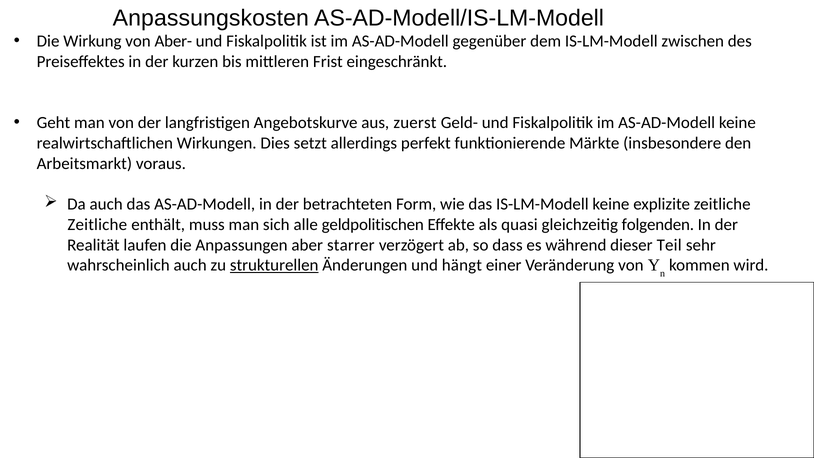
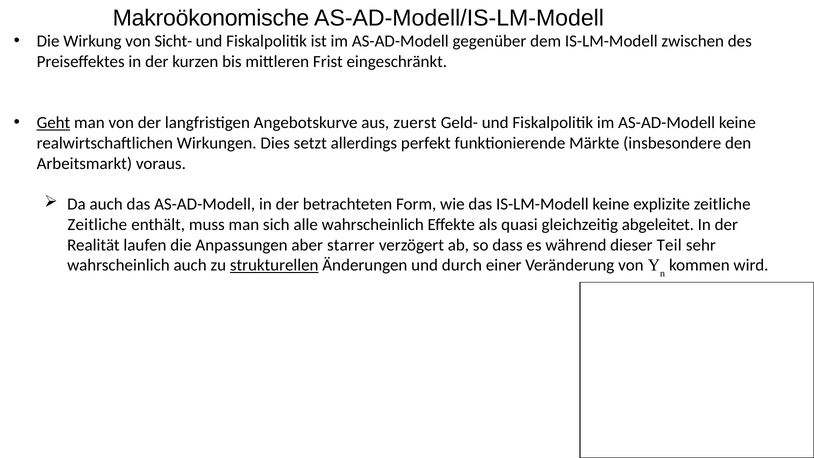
Anpassungskosten: Anpassungskosten -> Makroökonomische
Aber-: Aber- -> Sicht-
Geht underline: none -> present
alle geldpolitischen: geldpolitischen -> wahrscheinlich
folgenden: folgenden -> abgeleitet
hängt: hängt -> durch
